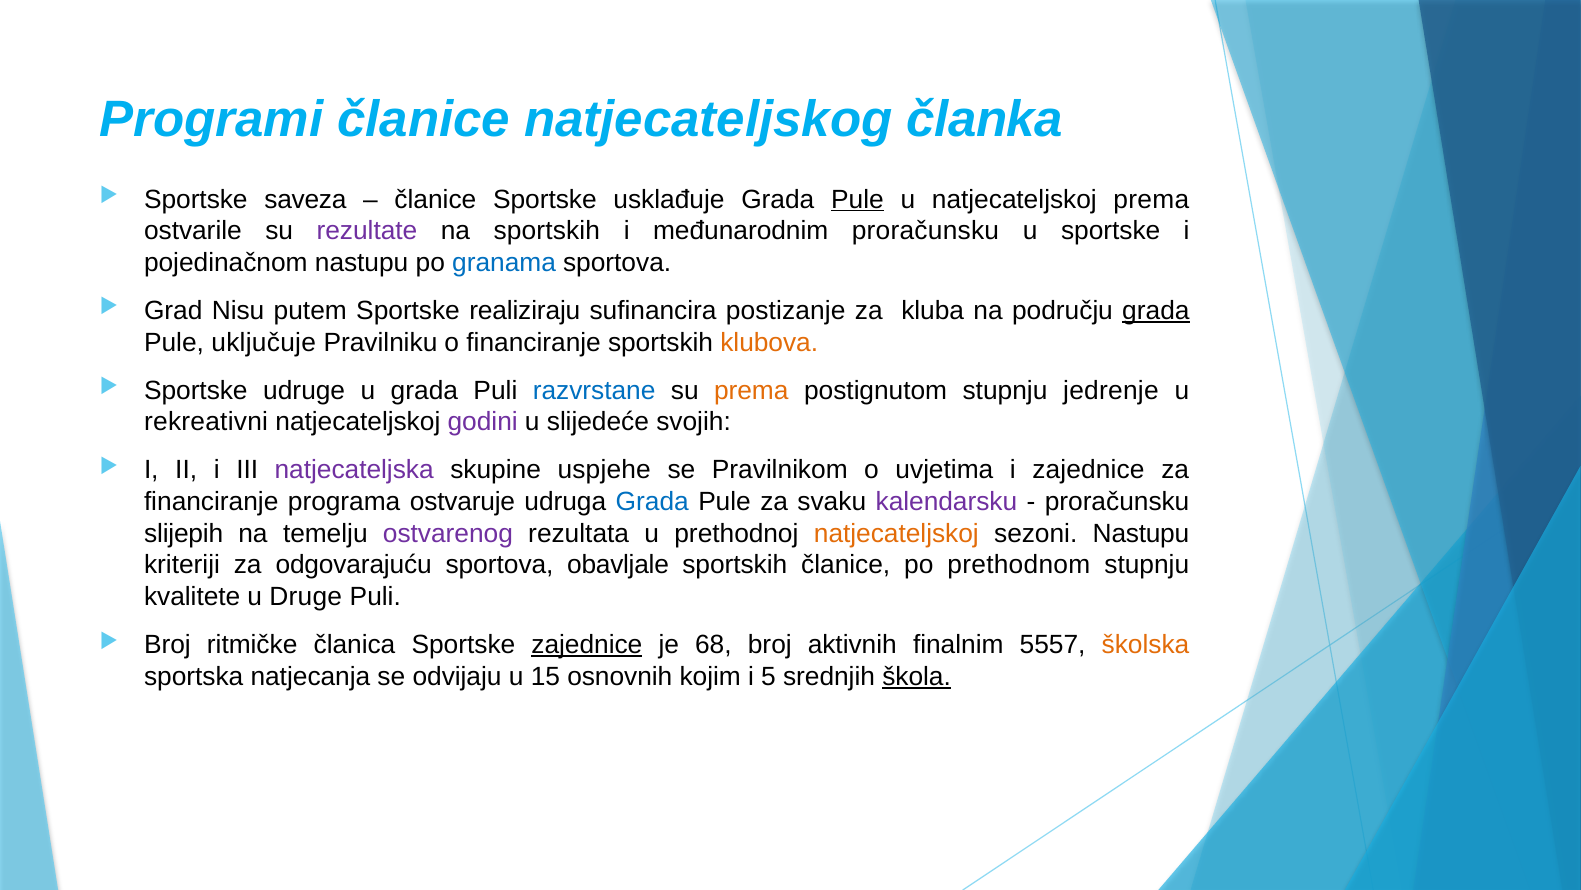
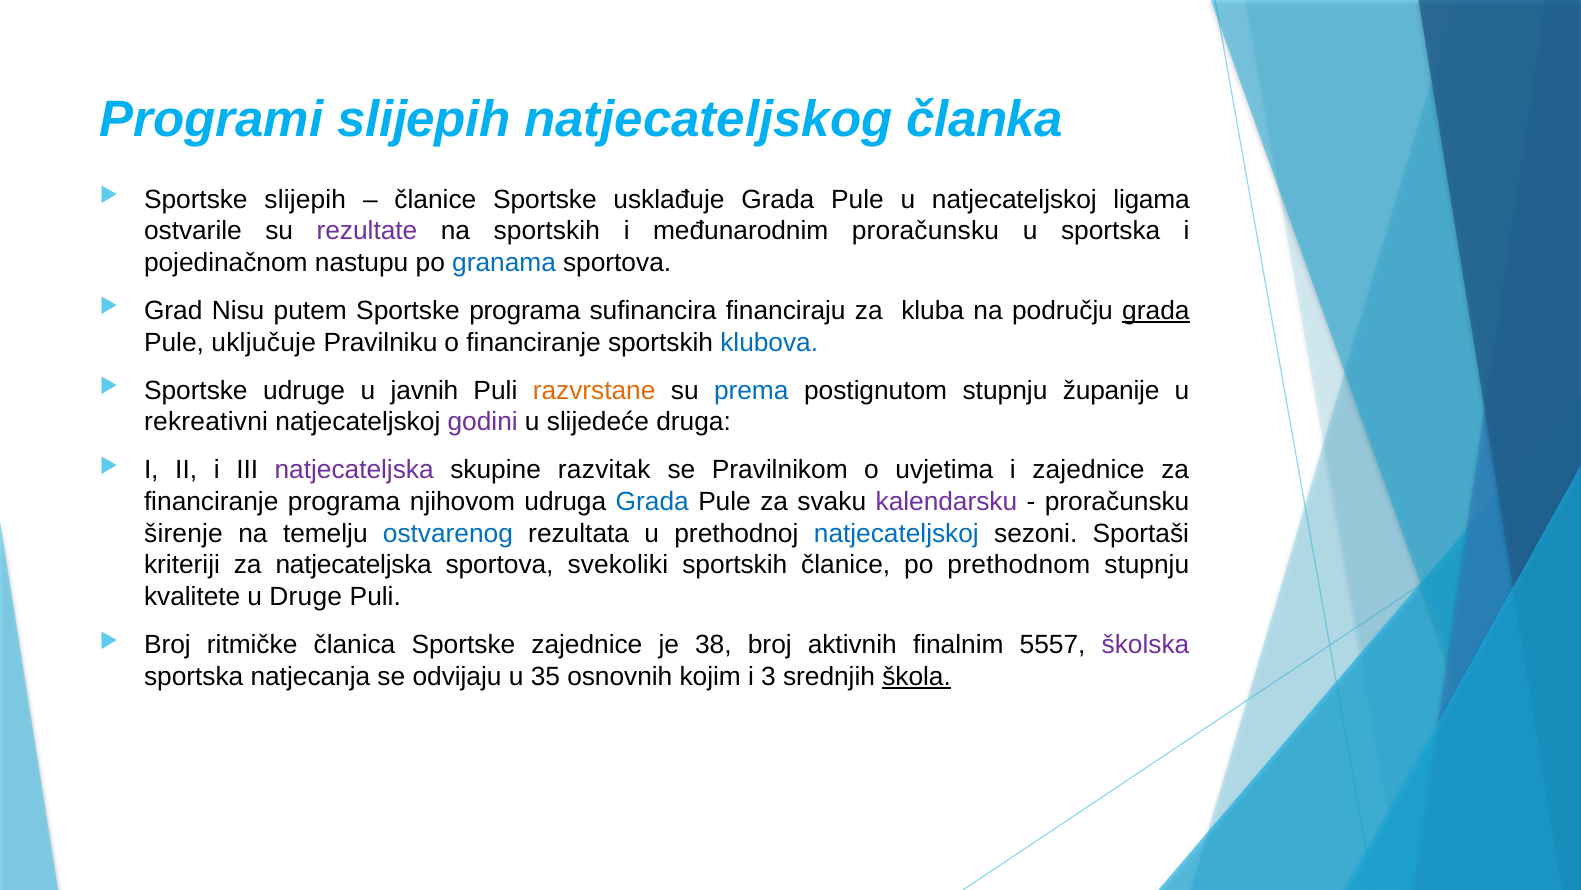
Programi članice: članice -> slijepih
Sportske saveza: saveza -> slijepih
Pule at (857, 199) underline: present -> none
natjecateljskoj prema: prema -> ligama
u sportske: sportske -> sportska
Sportske realiziraju: realiziraju -> programa
postizanje: postizanje -> financiraju
klubova colour: orange -> blue
u grada: grada -> javnih
razvrstane colour: blue -> orange
prema at (751, 390) colour: orange -> blue
jedrenje: jedrenje -> županije
svojih: svojih -> druga
uspjehe: uspjehe -> razvitak
ostvaruje: ostvaruje -> njihovom
slijepih: slijepih -> širenje
ostvarenog colour: purple -> blue
natjecateljskoj at (896, 533) colour: orange -> blue
sezoni Nastupu: Nastupu -> Sportaši
za odgovarajuću: odgovarajuću -> natjecateljska
obavljale: obavljale -> svekoliki
zajednice at (587, 644) underline: present -> none
68: 68 -> 38
školska colour: orange -> purple
15: 15 -> 35
5: 5 -> 3
